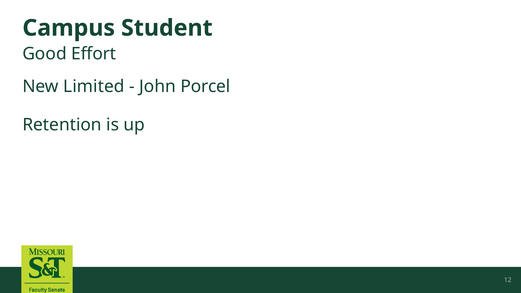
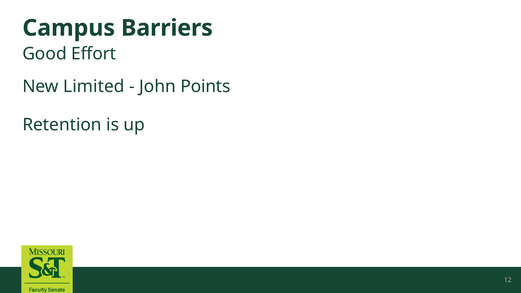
Student: Student -> Barriers
Porcel: Porcel -> Points
